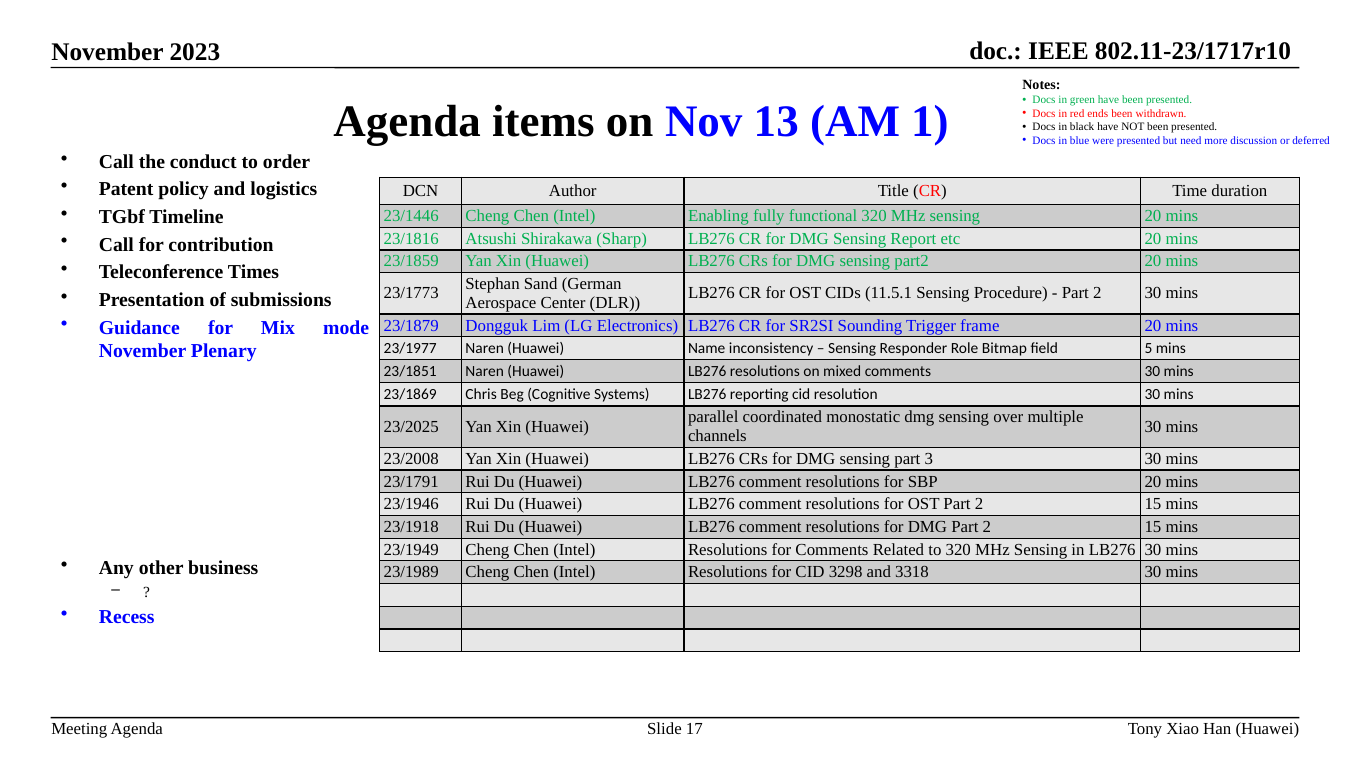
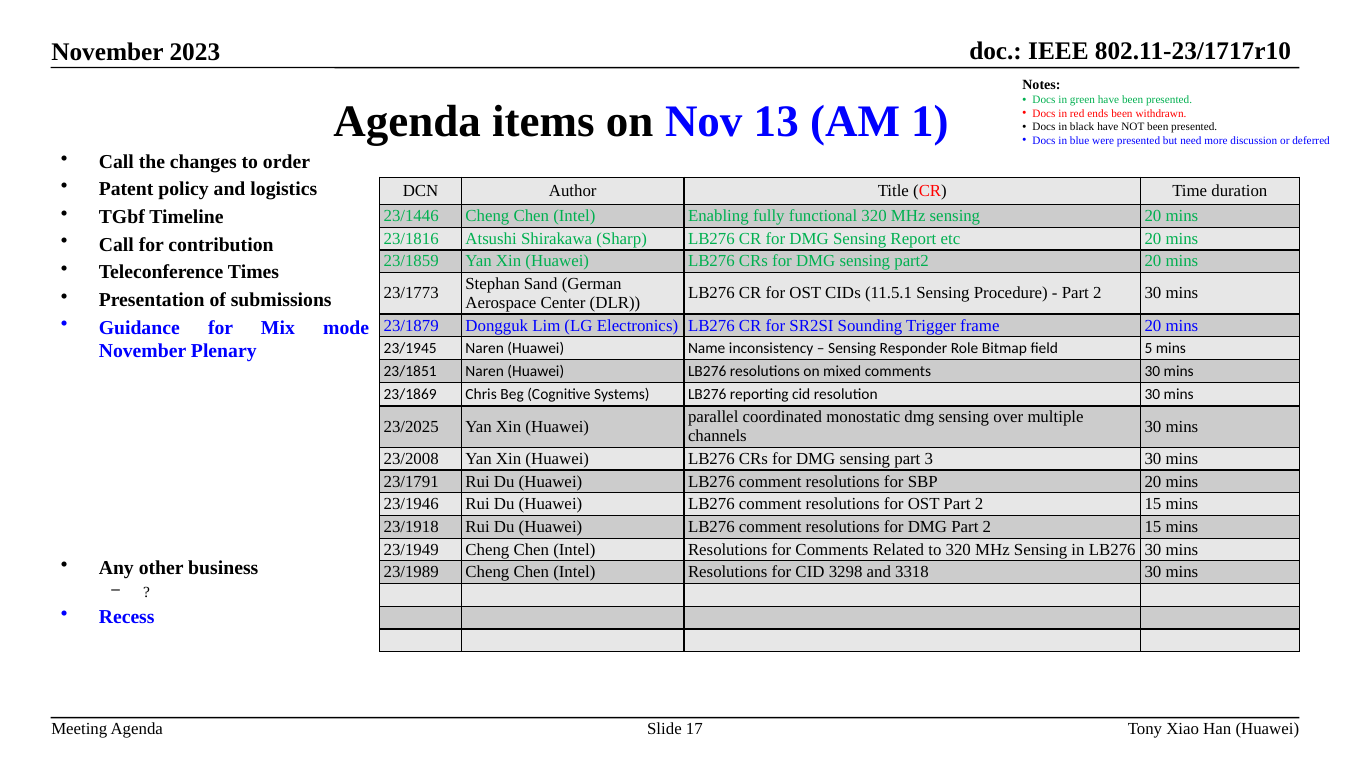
conduct: conduct -> changes
23/1977: 23/1977 -> 23/1945
